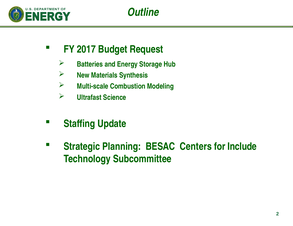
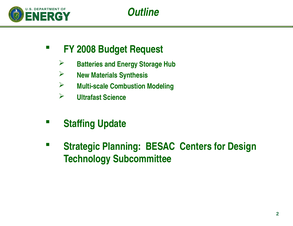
2017: 2017 -> 2008
Include: Include -> Design
